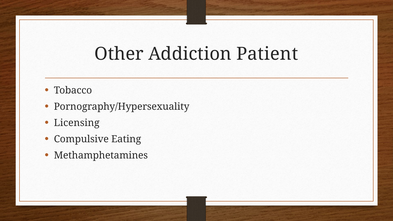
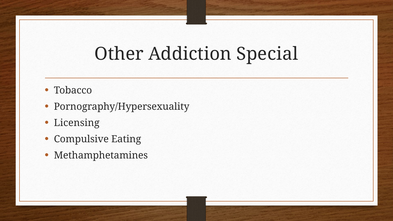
Patient: Patient -> Special
